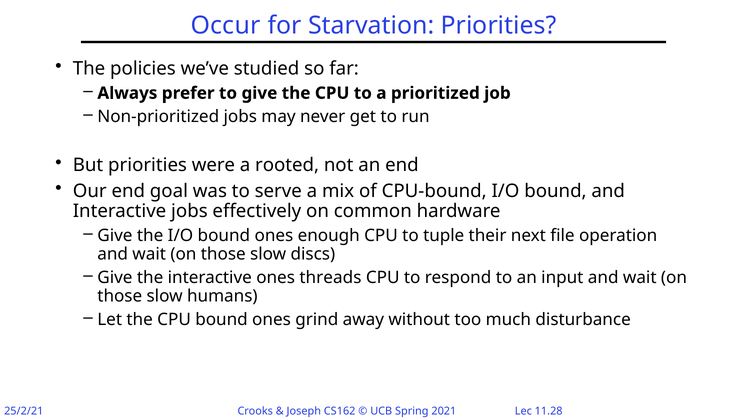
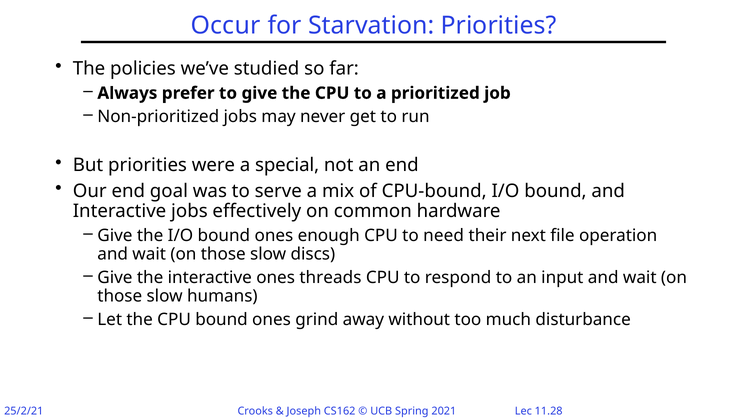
rooted: rooted -> special
tuple: tuple -> need
